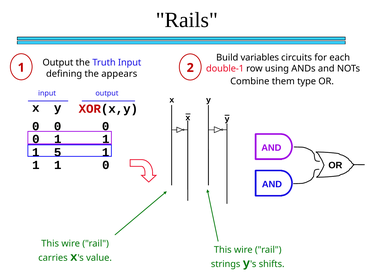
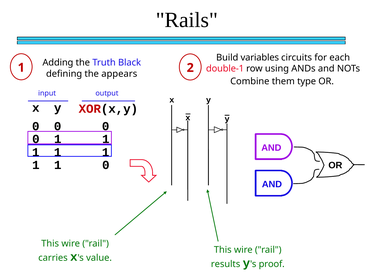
Output at (58, 63): Output -> Adding
Truth Input: Input -> Black
5 at (58, 152): 5 -> 1
strings: strings -> results
shifts: shifts -> proof
